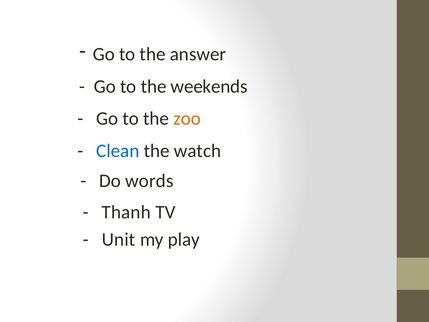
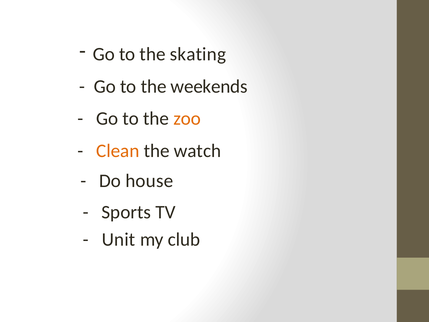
answer: answer -> skating
Clean colour: blue -> orange
words: words -> house
Thanh: Thanh -> Sports
play: play -> club
